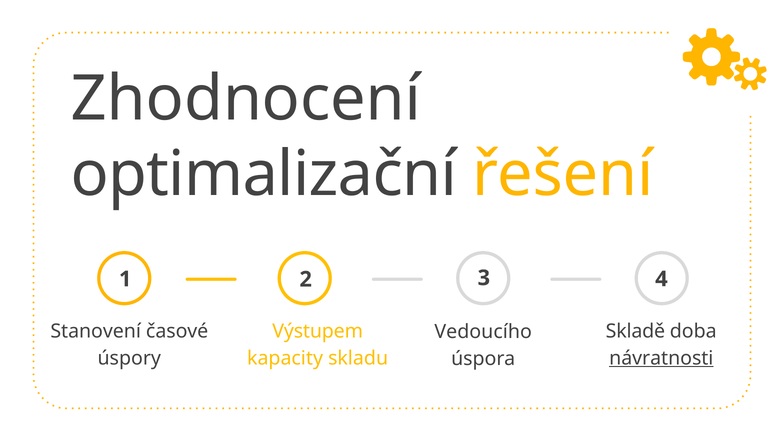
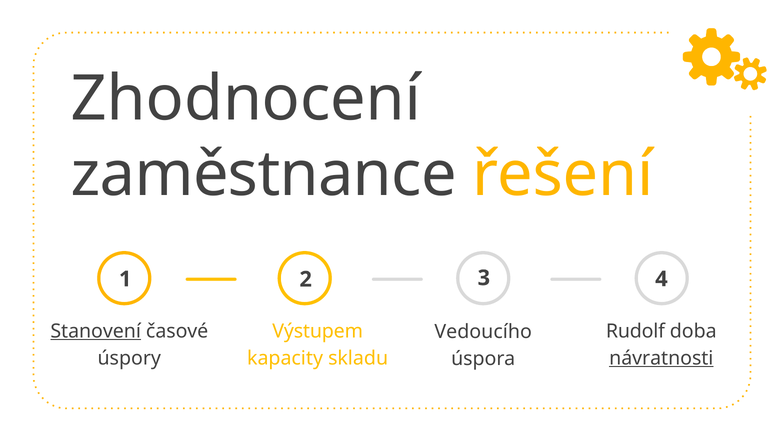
optimalizační: optimalizační -> zaměstnance
Stanovení underline: none -> present
Skladě: Skladě -> Rudolf
